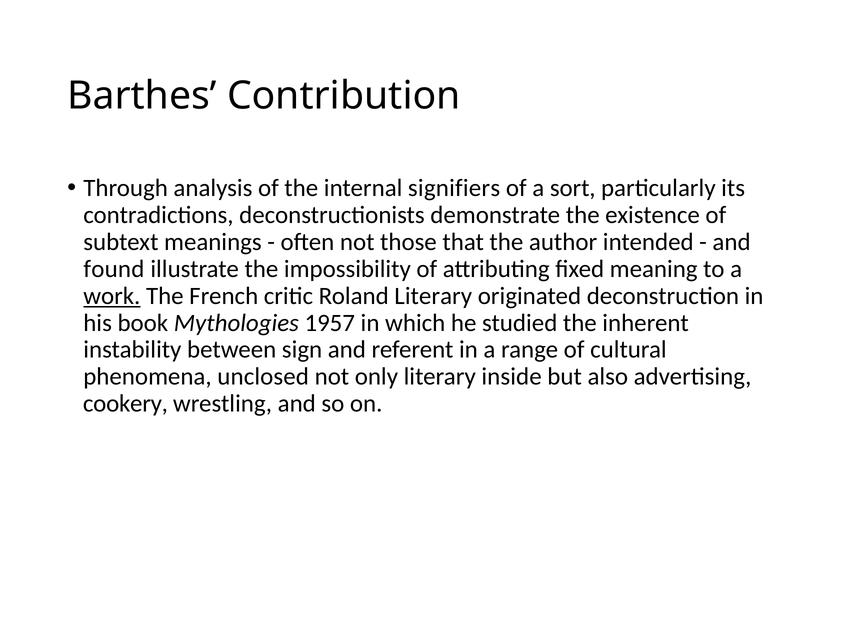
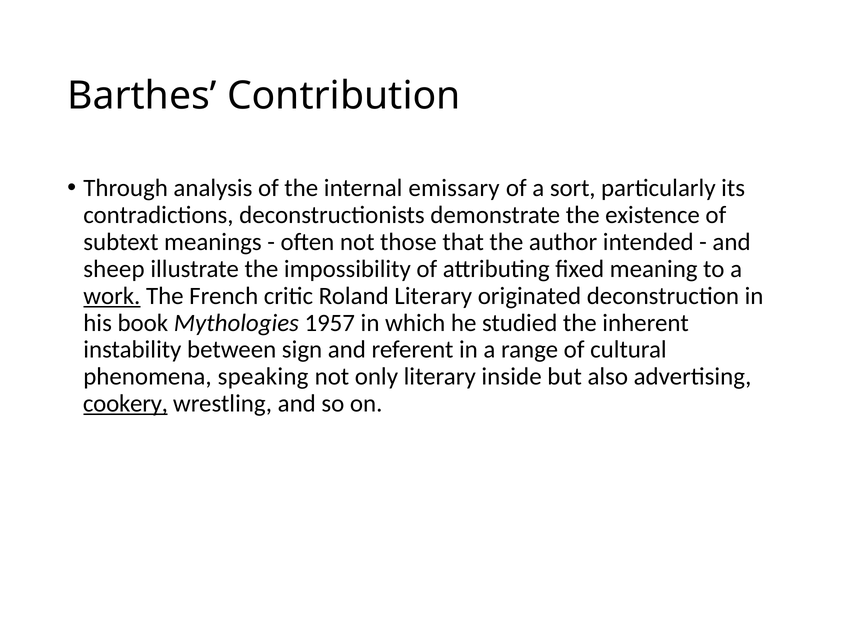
signifiers: signifiers -> emissary
found: found -> sheep
unclosed: unclosed -> speaking
cookery underline: none -> present
